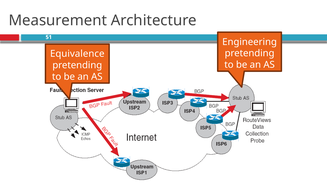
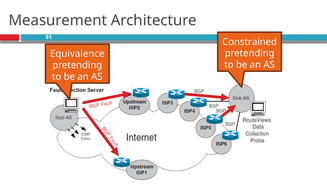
Engineering: Engineering -> Constrained
